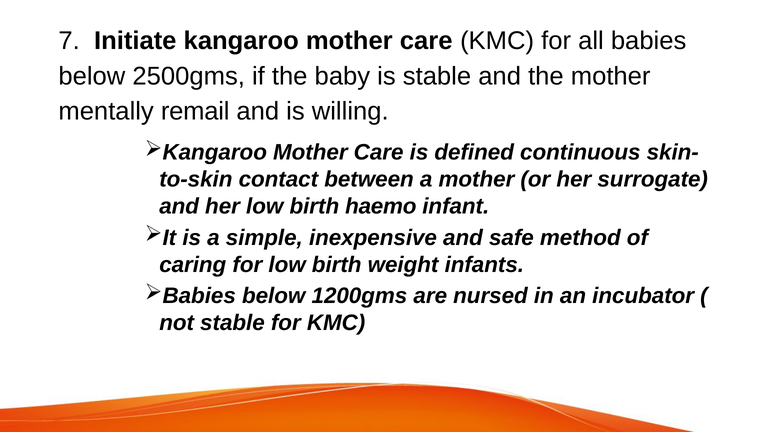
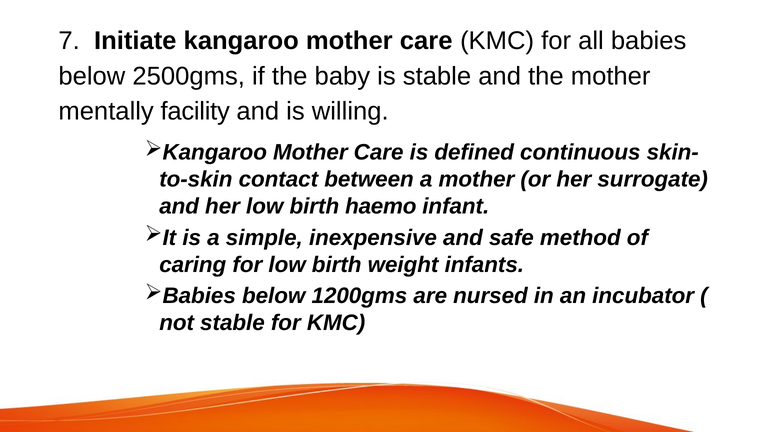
remail: remail -> facility
